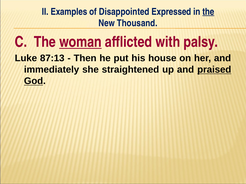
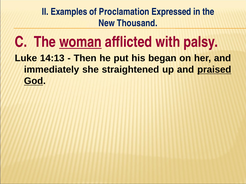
Disappointed: Disappointed -> Proclamation
the at (208, 12) underline: present -> none
87:13: 87:13 -> 14:13
house: house -> began
